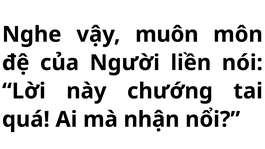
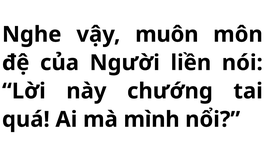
nhận: nhận -> mình
